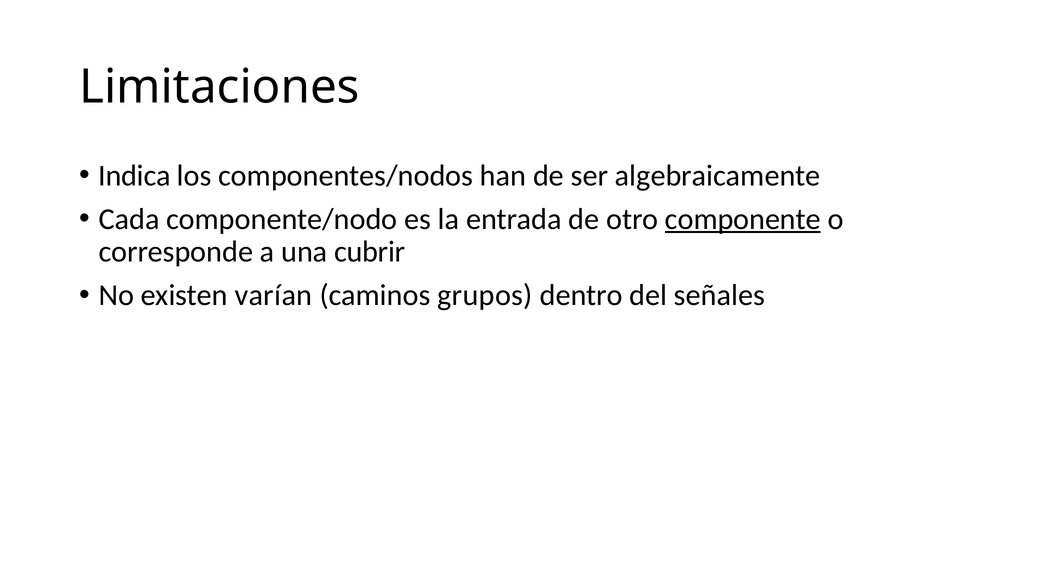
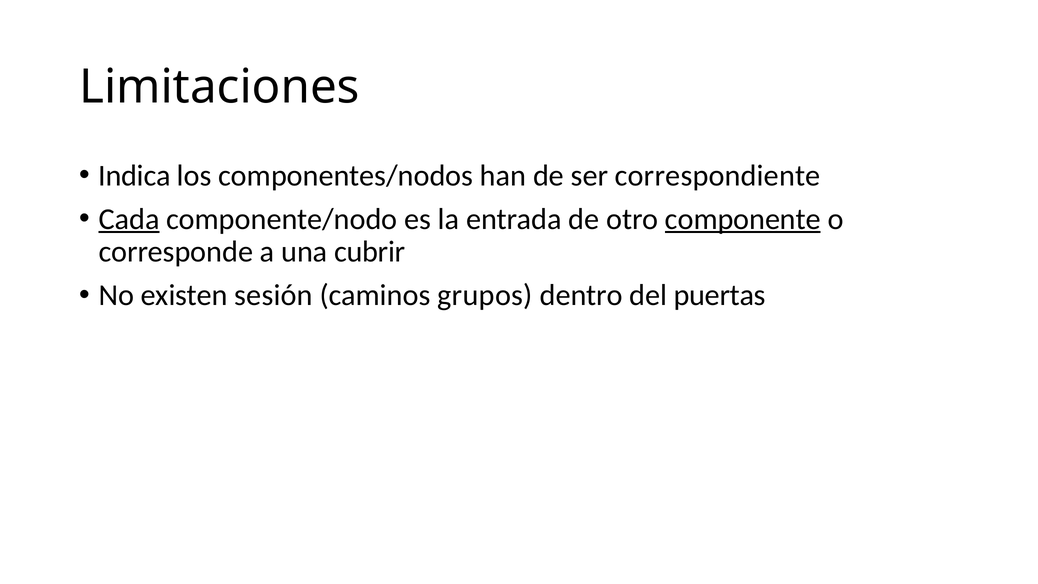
algebraicamente: algebraicamente -> correspondiente
Cada underline: none -> present
varían: varían -> sesión
señales: señales -> puertas
